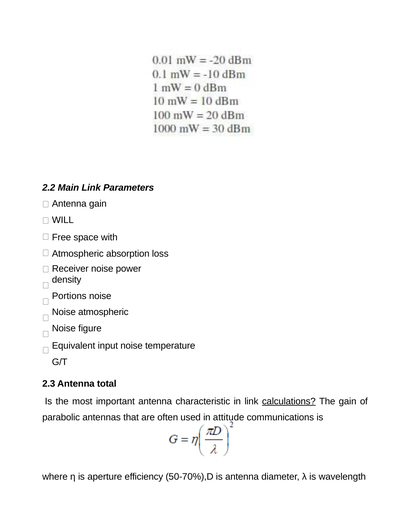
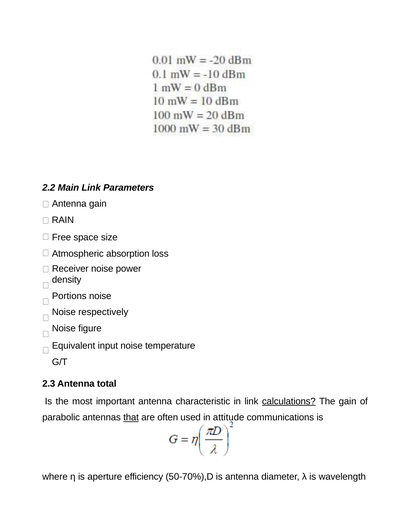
WILL: WILL -> RAIN
with: with -> size
Noise atmospheric: atmospheric -> respectively
that underline: none -> present
